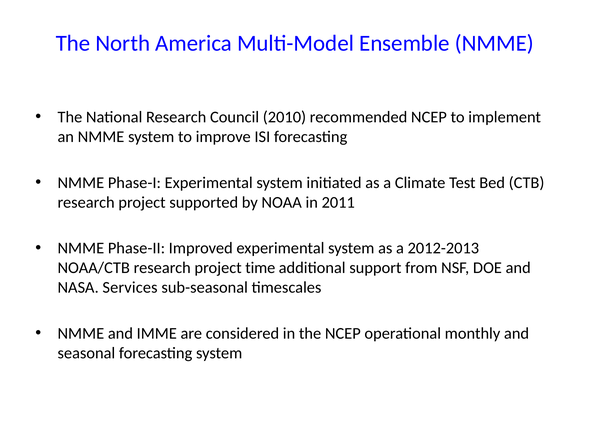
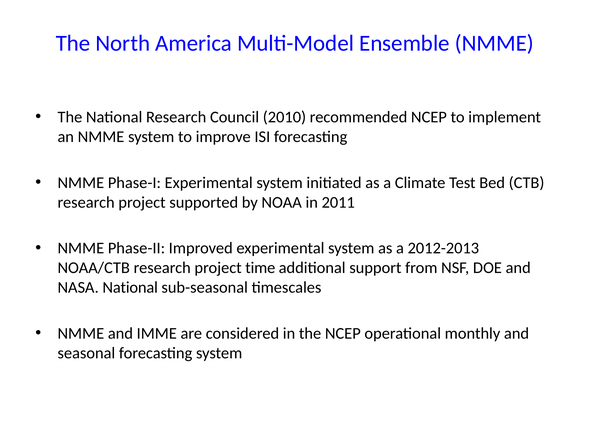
NASA Services: Services -> National
